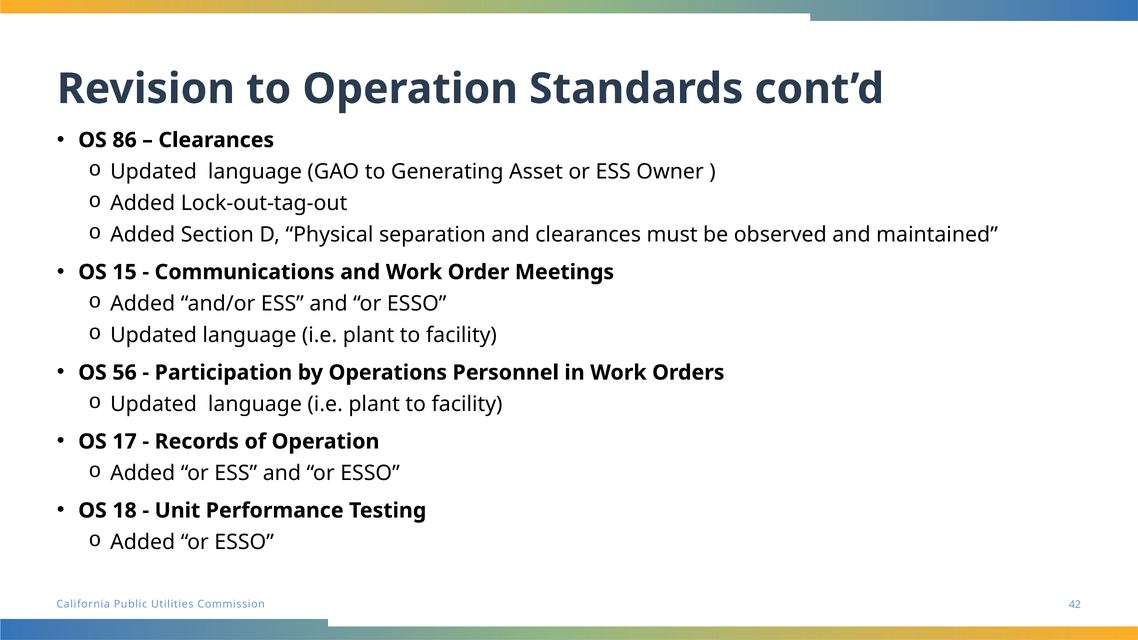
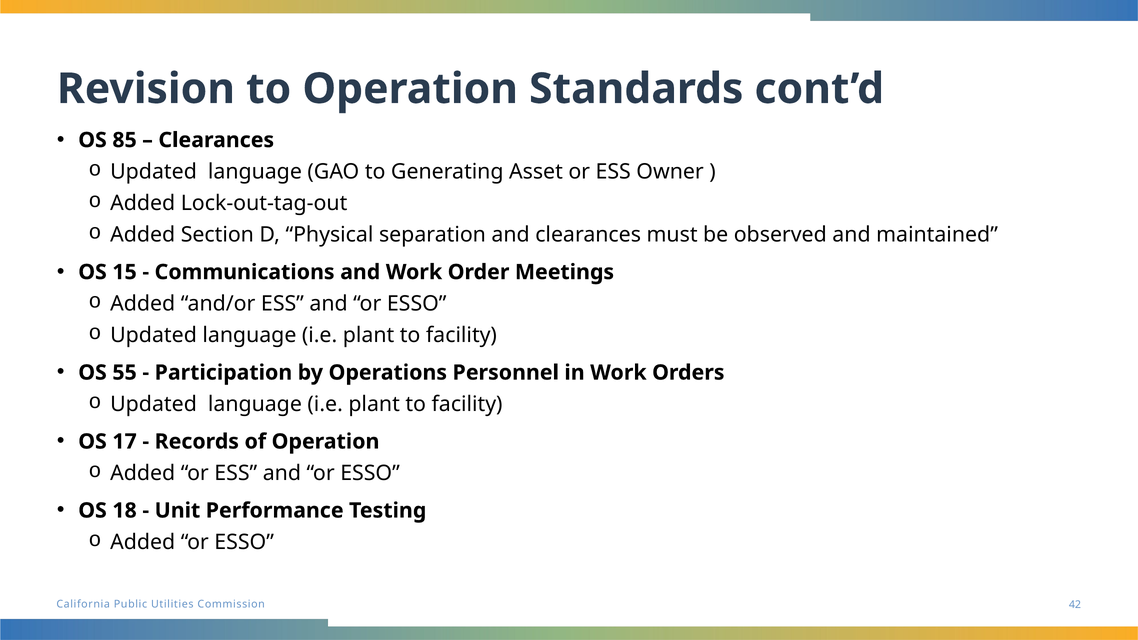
86: 86 -> 85
56: 56 -> 55
